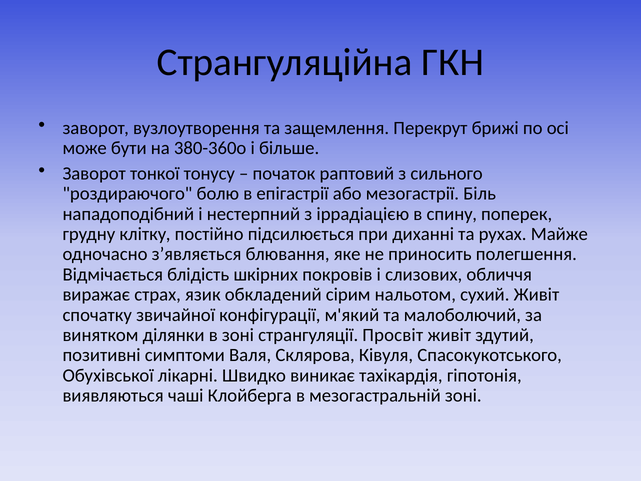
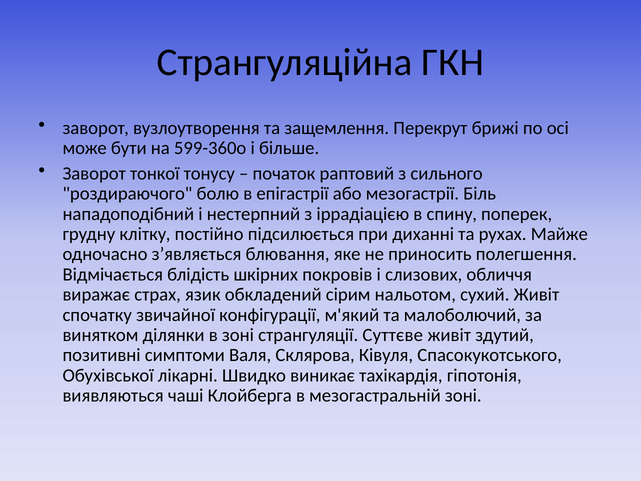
380-360о: 380-360о -> 599-360о
Просвіт: Просвіт -> Суттєве
